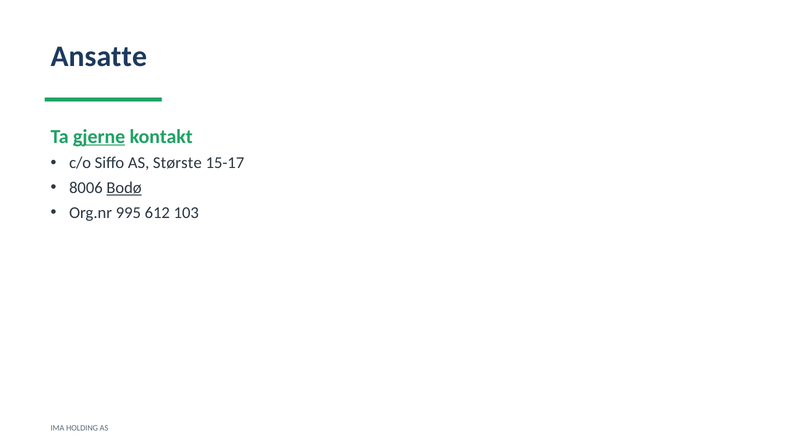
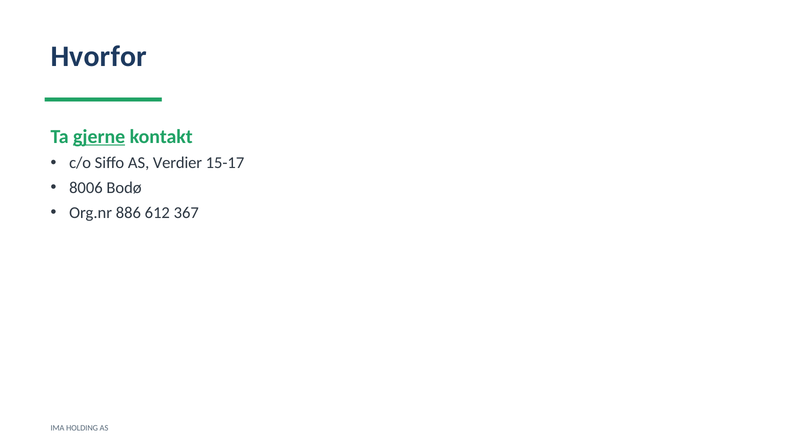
Ansatte: Ansatte -> Hvorfor
Største: Største -> Verdier
Bodø underline: present -> none
995: 995 -> 886
103: 103 -> 367
